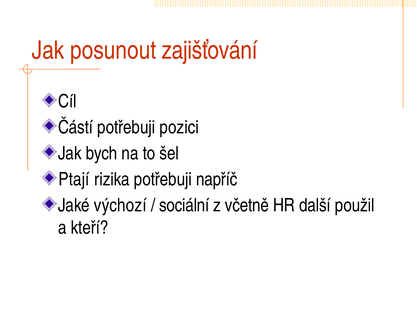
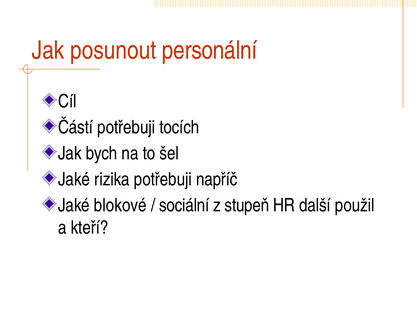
zajišťování: zajišťování -> personální
pozici: pozici -> tocích
Ptají at (74, 179): Ptají -> Jaké
výchozí: výchozí -> blokové
včetně: včetně -> stupeň
